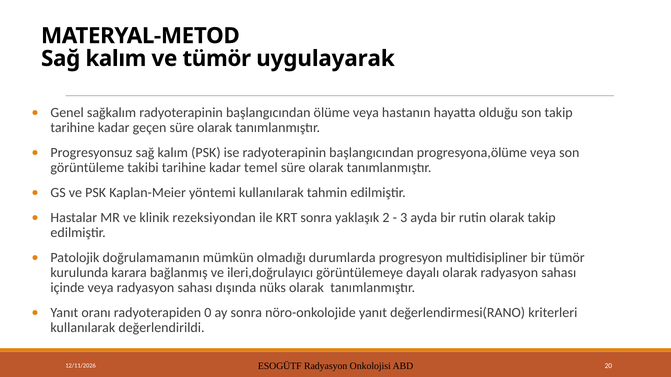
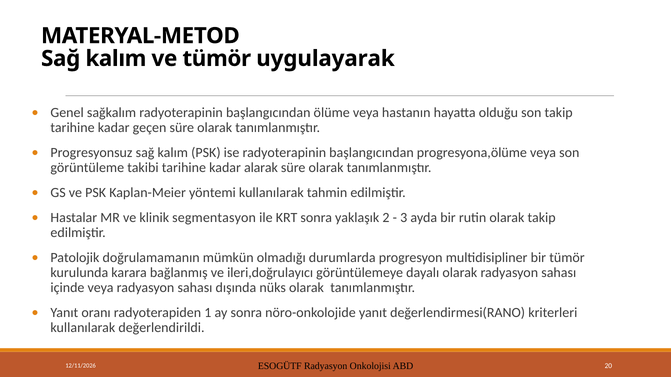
temel: temel -> alarak
rezeksiyondan: rezeksiyondan -> segmentasyon
0: 0 -> 1
